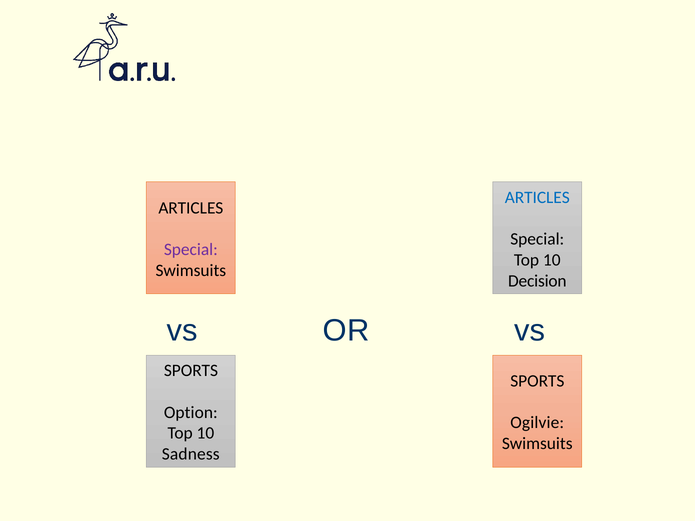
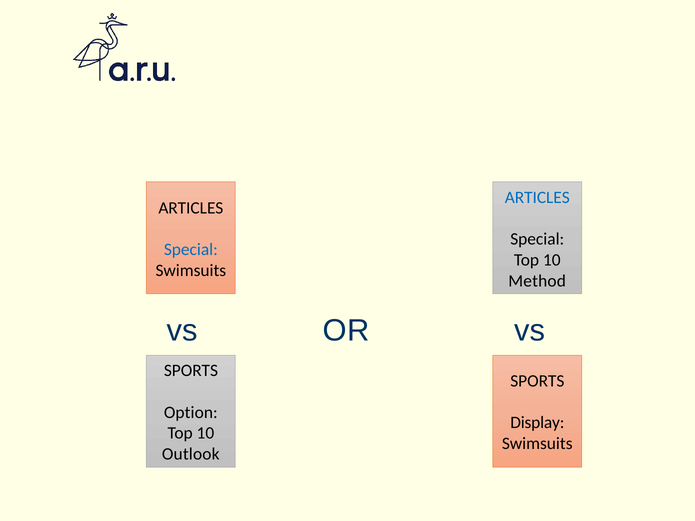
Special at (191, 250) colour: purple -> blue
Decision: Decision -> Method
Ogilvie: Ogilvie -> Display
Sadness: Sadness -> Outlook
